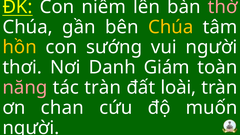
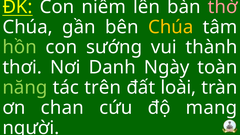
hồn colour: yellow -> light green
vui người: người -> thành
Giám: Giám -> Ngày
năng colour: pink -> light green
tác tràn: tràn -> trên
muốn: muốn -> mang
